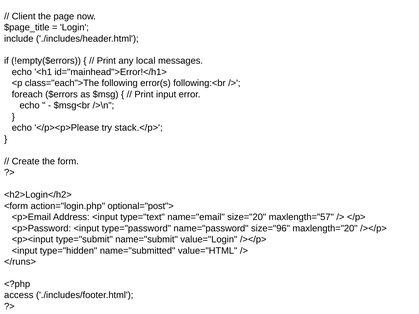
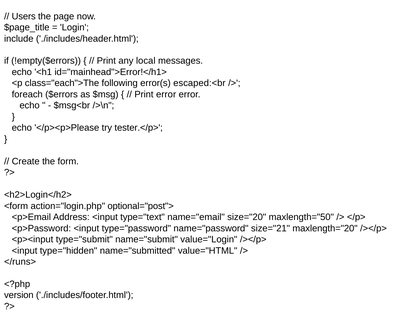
Client: Client -> Users
following:<br: following:<br -> escaped:<br
Print input: input -> error
stack.</p>: stack.</p> -> tester.</p>
maxlength="57: maxlength="57 -> maxlength="50
size="96: size="96 -> size="21
access: access -> version
